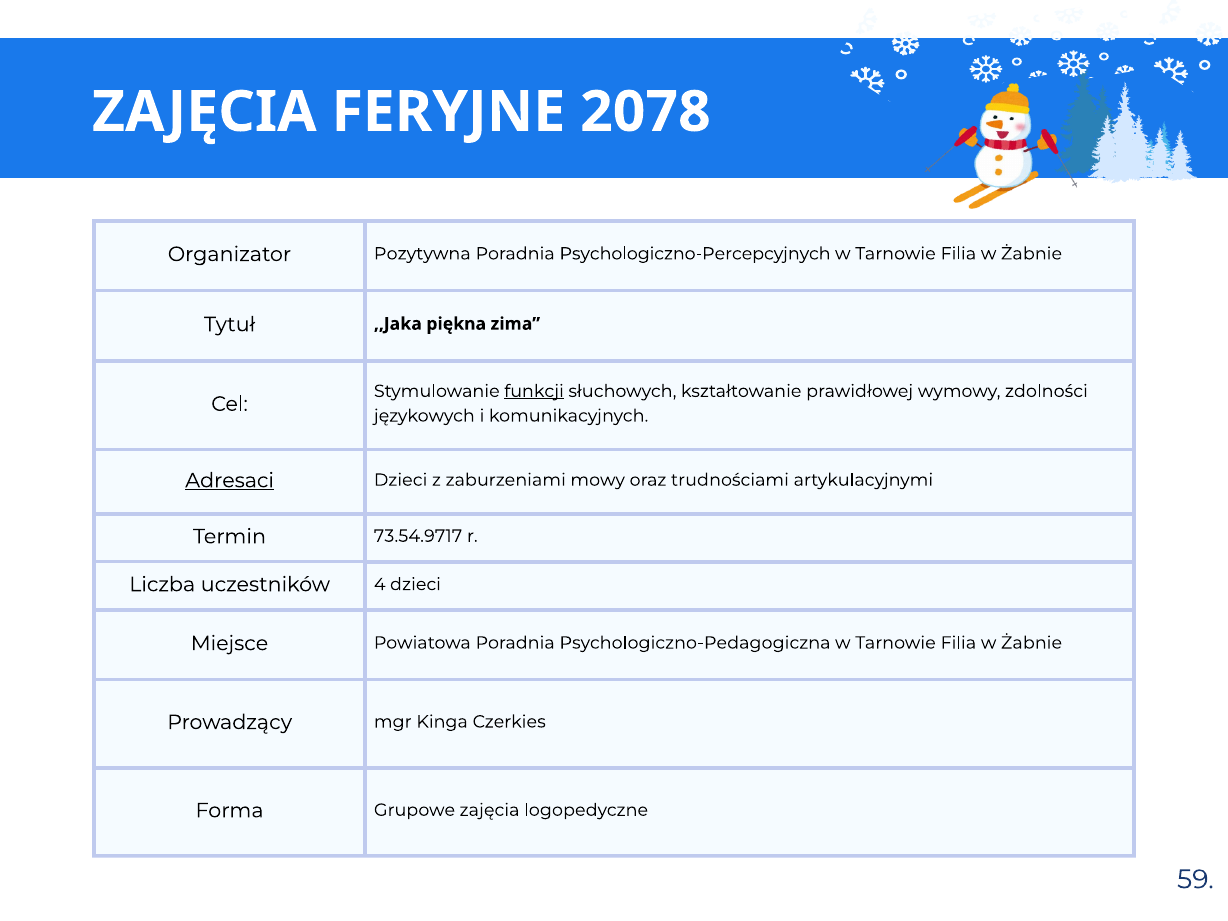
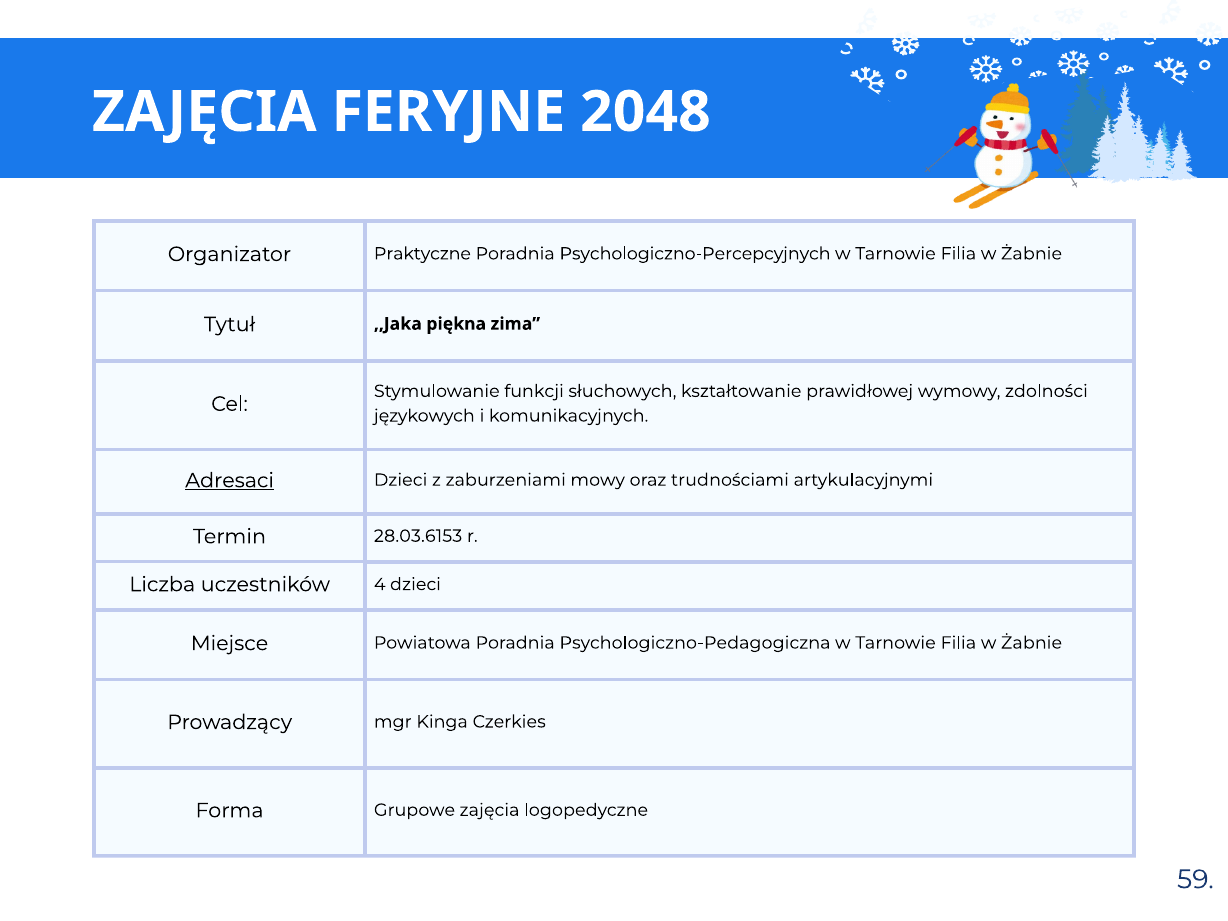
2078: 2078 -> 2048
Pozytywna: Pozytywna -> Praktyczne
funkcji underline: present -> none
73.54.9717: 73.54.9717 -> 28.03.6153
